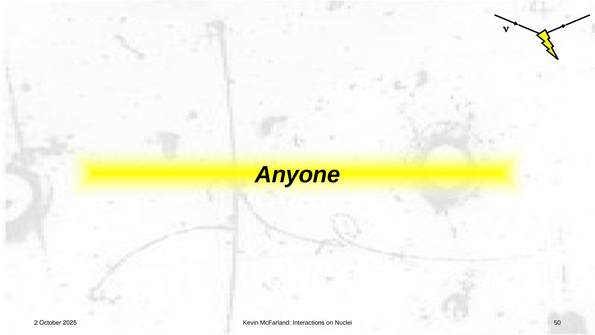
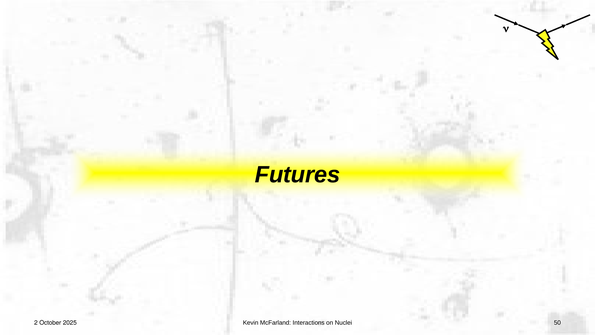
Anyone: Anyone -> Futures
